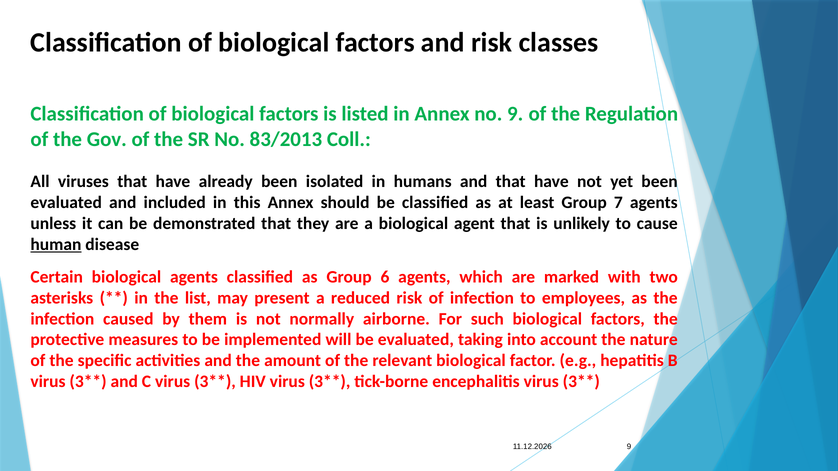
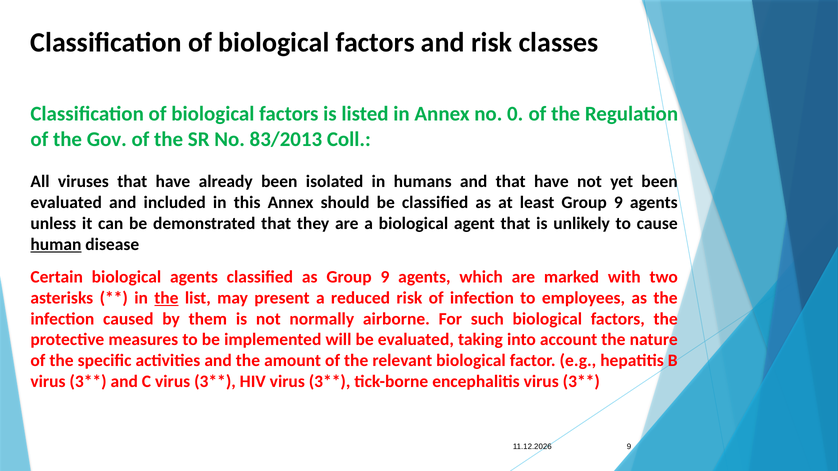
no 9: 9 -> 0
least Group 7: 7 -> 9
as Group 6: 6 -> 9
the at (166, 298) underline: none -> present
